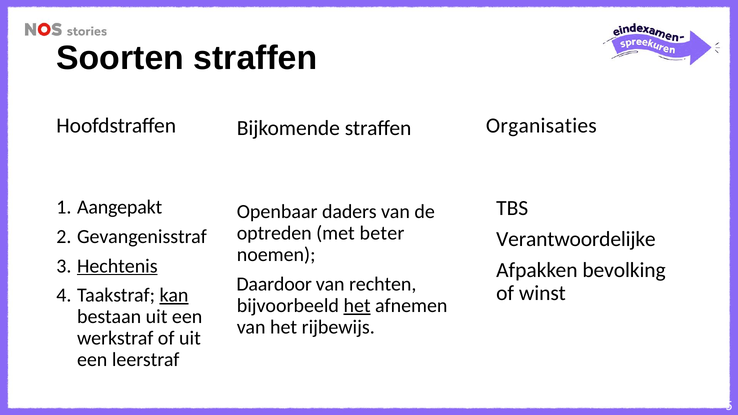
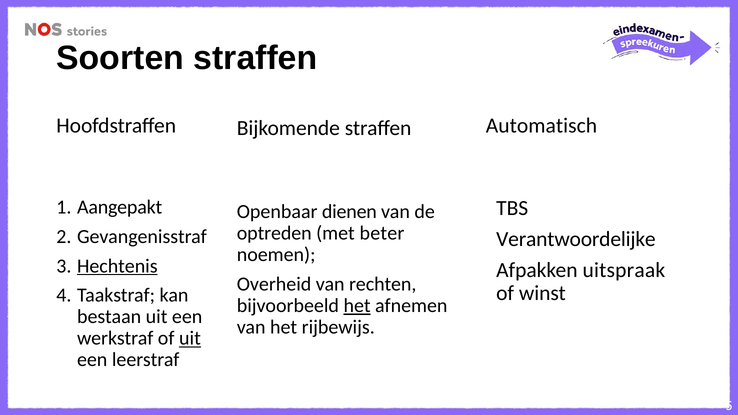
Organisaties: Organisaties -> Automatisch
daders: daders -> dienen
bevolking: bevolking -> uitspraak
Daardoor: Daardoor -> Overheid
kan underline: present -> none
uit at (190, 338) underline: none -> present
